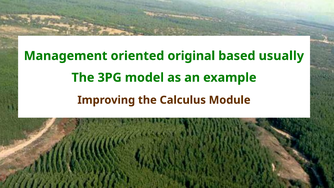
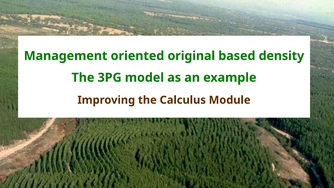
usually: usually -> density
